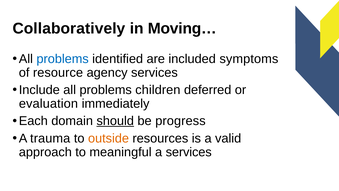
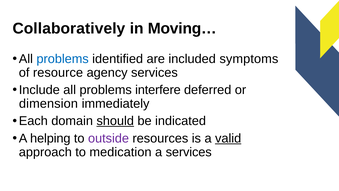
children: children -> interfere
evaluation: evaluation -> dimension
progress: progress -> indicated
trauma: trauma -> helping
outside colour: orange -> purple
valid underline: none -> present
meaningful: meaningful -> medication
